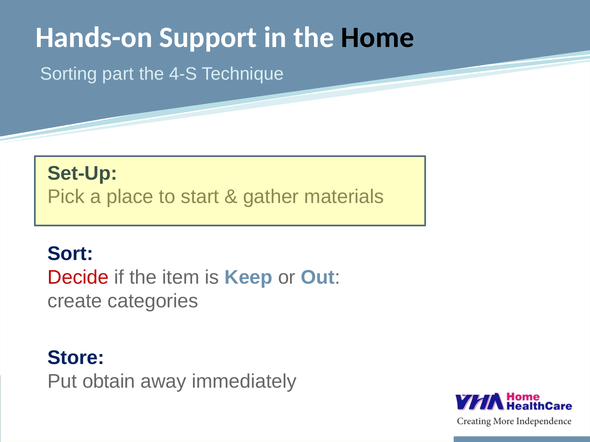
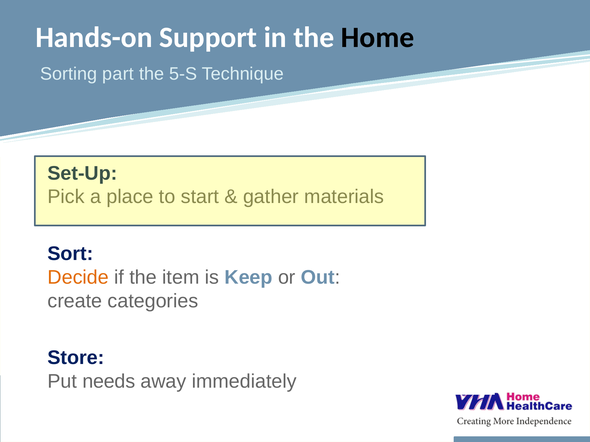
4-S: 4-S -> 5-S
Decide colour: red -> orange
obtain: obtain -> needs
